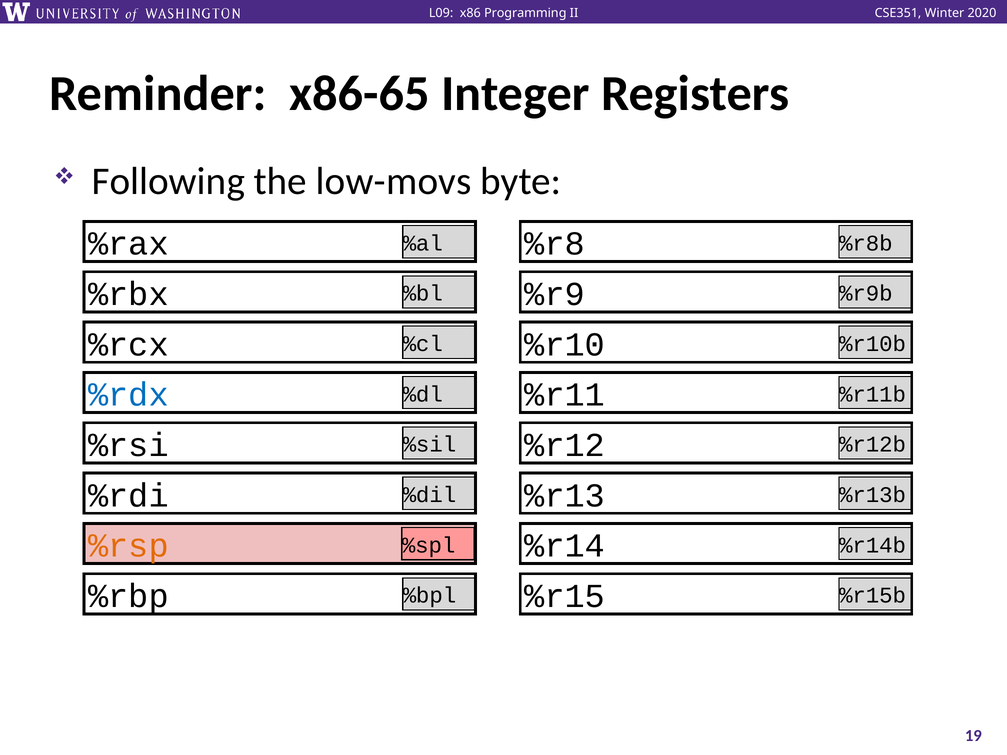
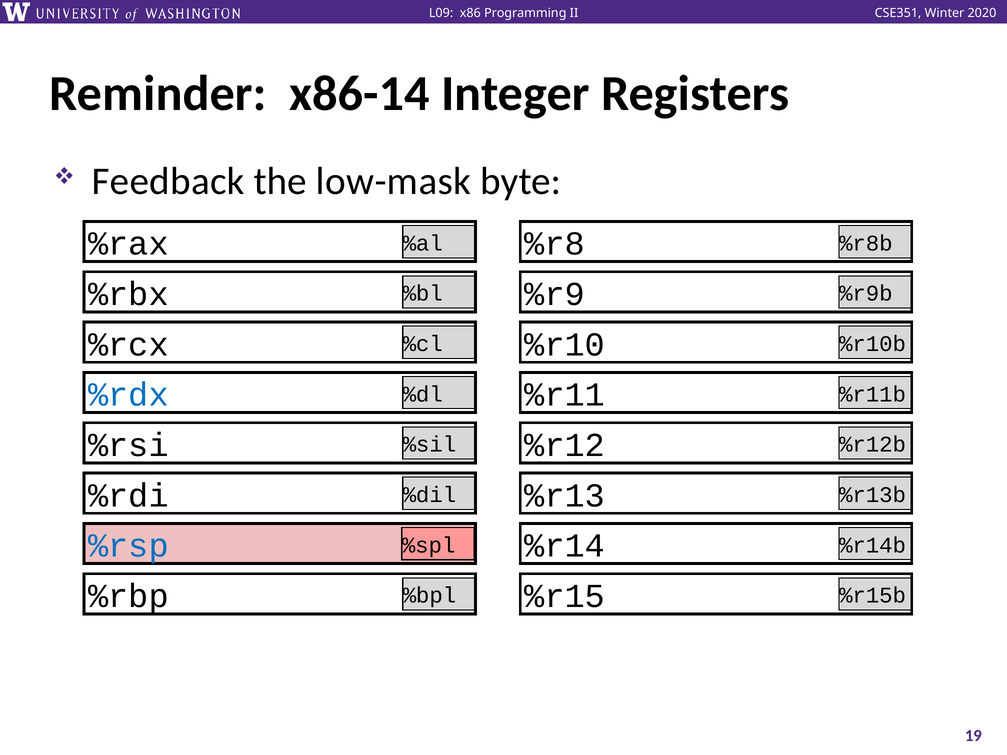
x86-65: x86-65 -> x86-14
Following: Following -> Feedback
low-movs: low-movs -> low-mask
%rsp colour: orange -> blue
